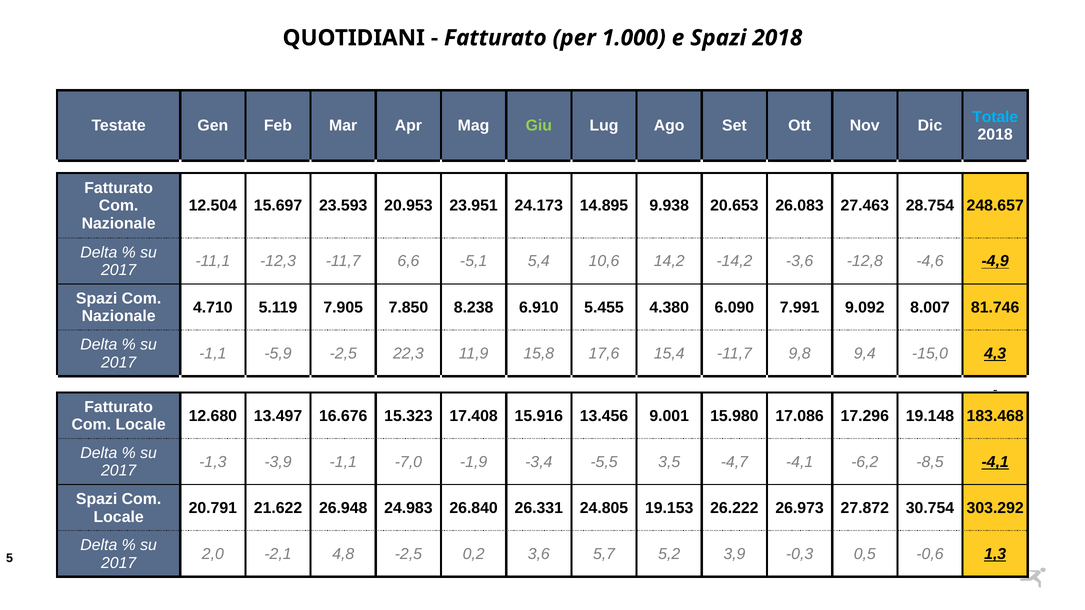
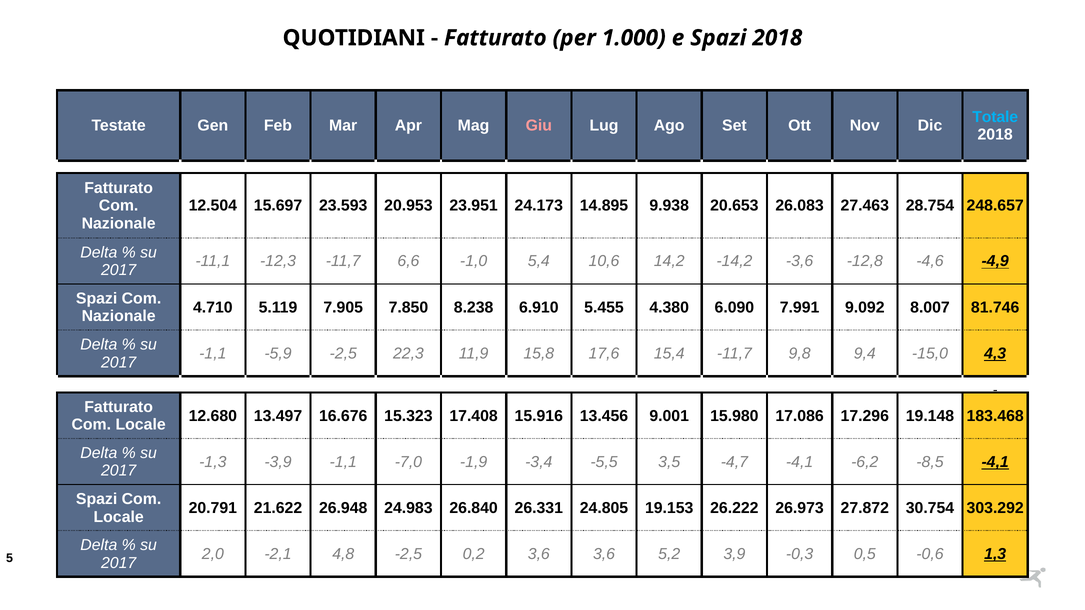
Giu colour: light green -> pink
-5,1: -5,1 -> -1,0
3,6 5,7: 5,7 -> 3,6
